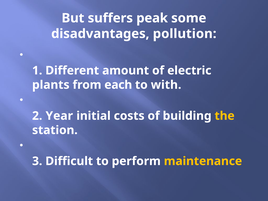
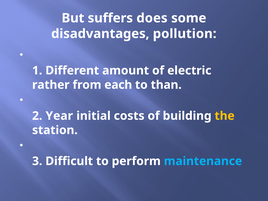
peak: peak -> does
plants: plants -> rather
with: with -> than
maintenance colour: yellow -> light blue
